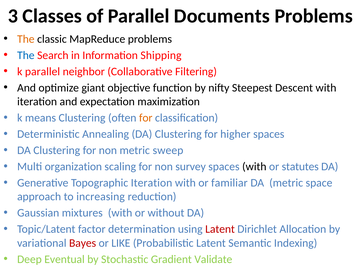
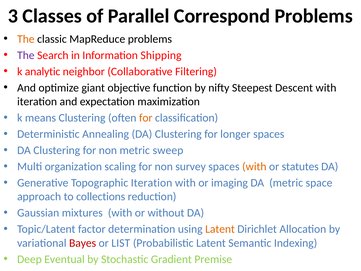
Documents: Documents -> Correspond
The at (26, 55) colour: blue -> purple
k parallel: parallel -> analytic
higher: higher -> longer
with at (254, 166) colour: black -> orange
familiar: familiar -> imaging
increasing: increasing -> collections
Latent at (220, 229) colour: red -> orange
LIKE: LIKE -> LIST
Validate: Validate -> Premise
